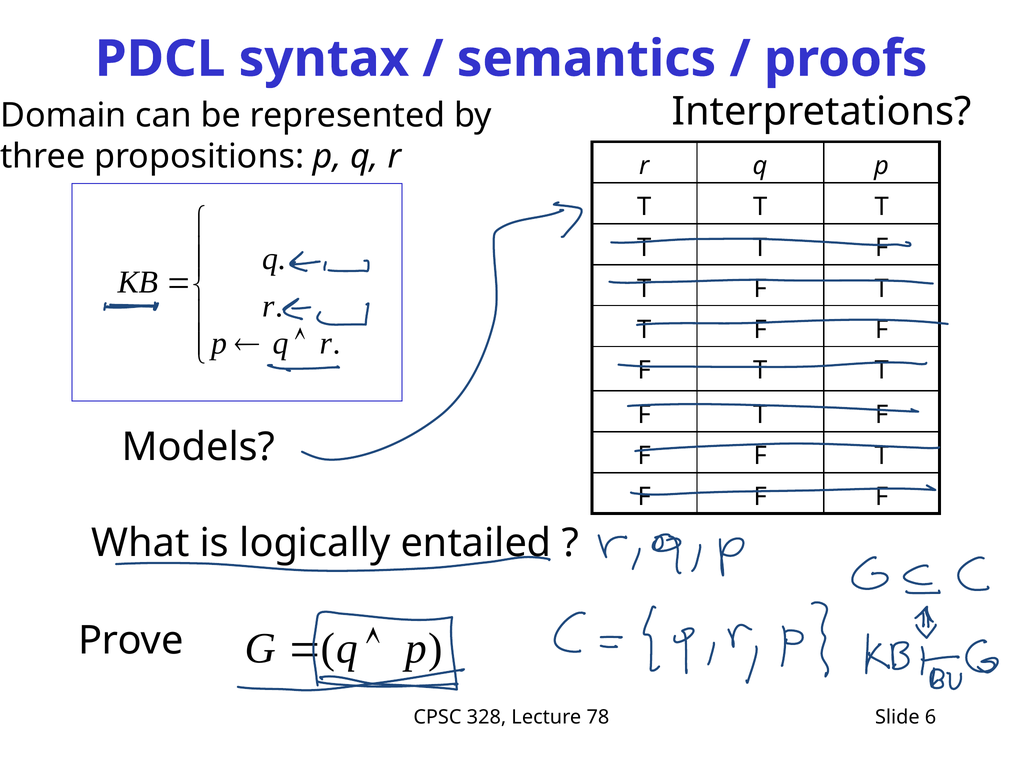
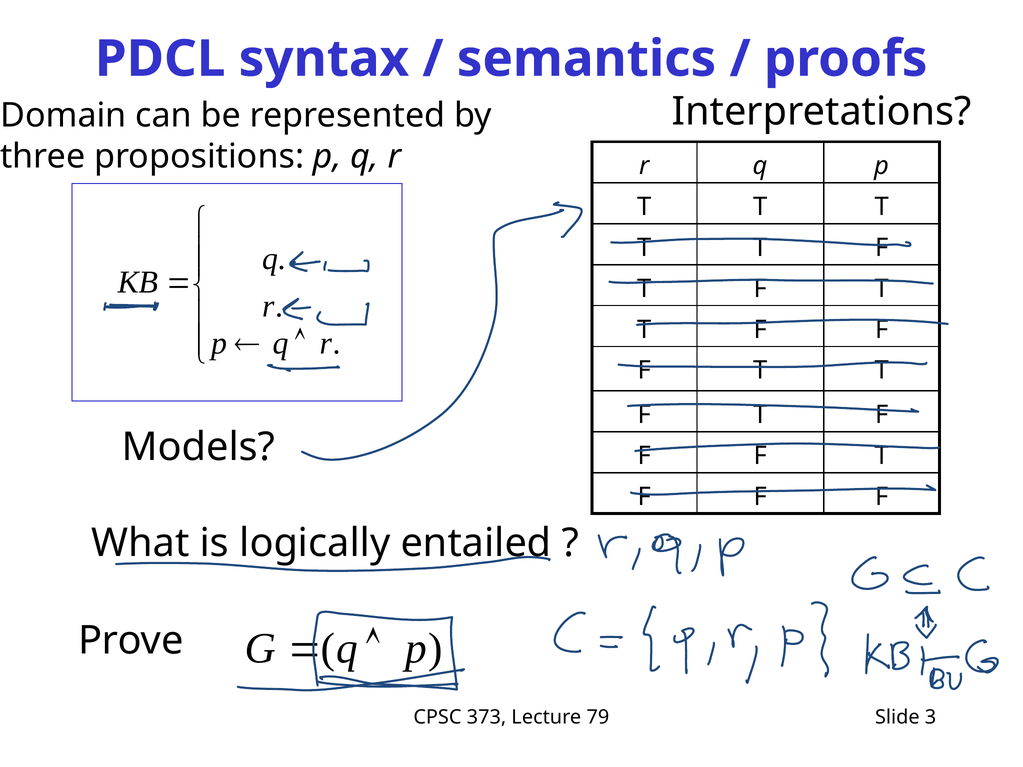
328: 328 -> 373
78: 78 -> 79
6: 6 -> 3
